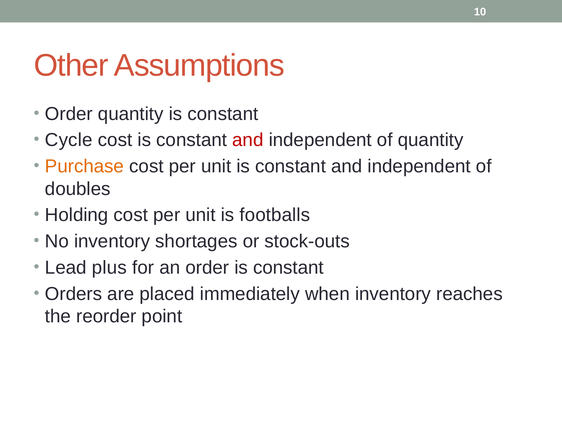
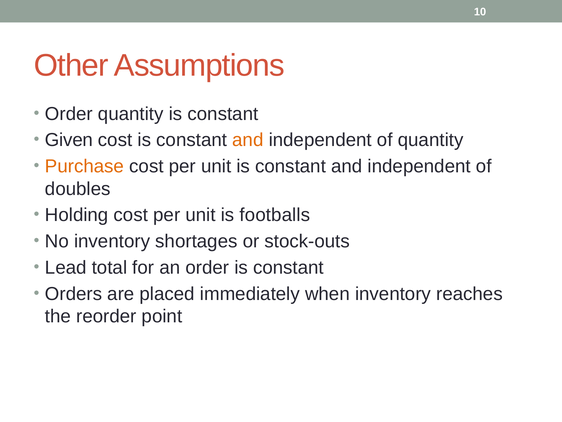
Cycle: Cycle -> Given
and at (248, 140) colour: red -> orange
plus: plus -> total
